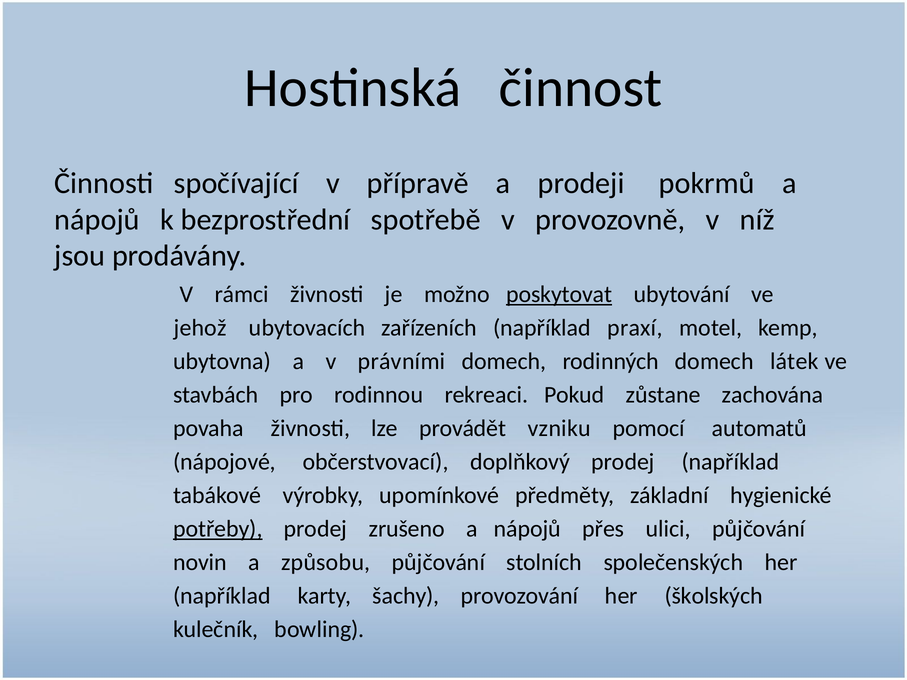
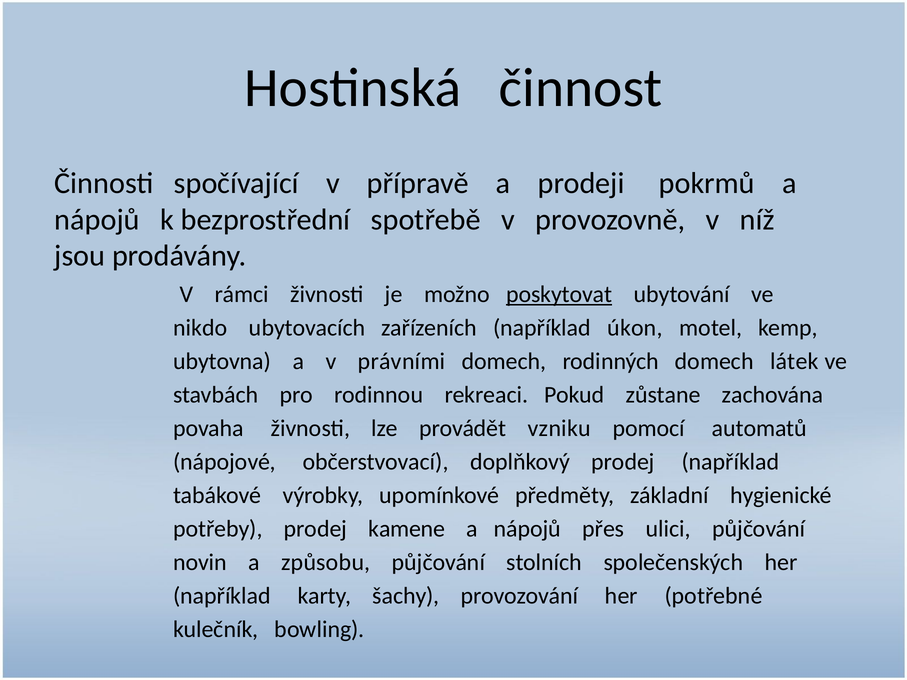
jehož: jehož -> nikdo
praxí: praxí -> úkon
potřeby underline: present -> none
zrušeno: zrušeno -> kamene
školských: školských -> potřebné
